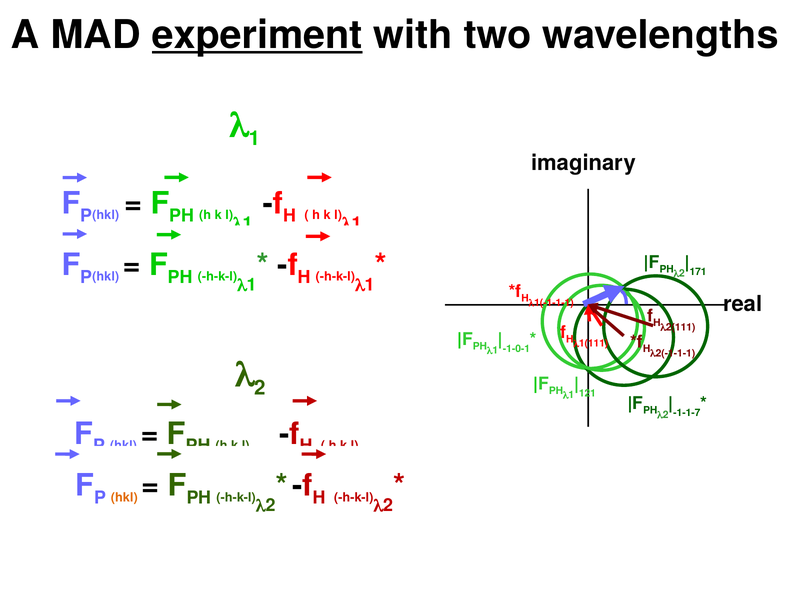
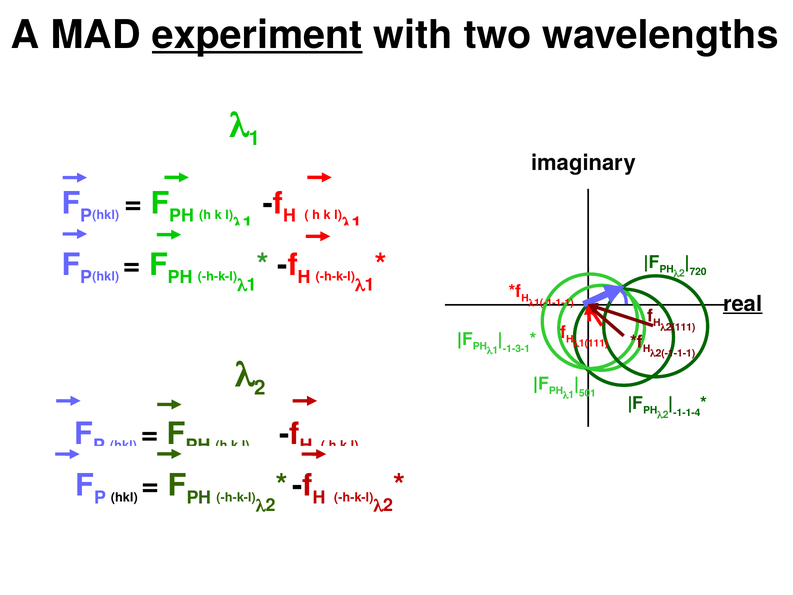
171: 171 -> 720
real underline: none -> present
-1-0-1: -1-0-1 -> -1-3-1
121: 121 -> 501
-1-1-7: -1-1-7 -> -1-1-4
hkl at (124, 497) colour: orange -> black
